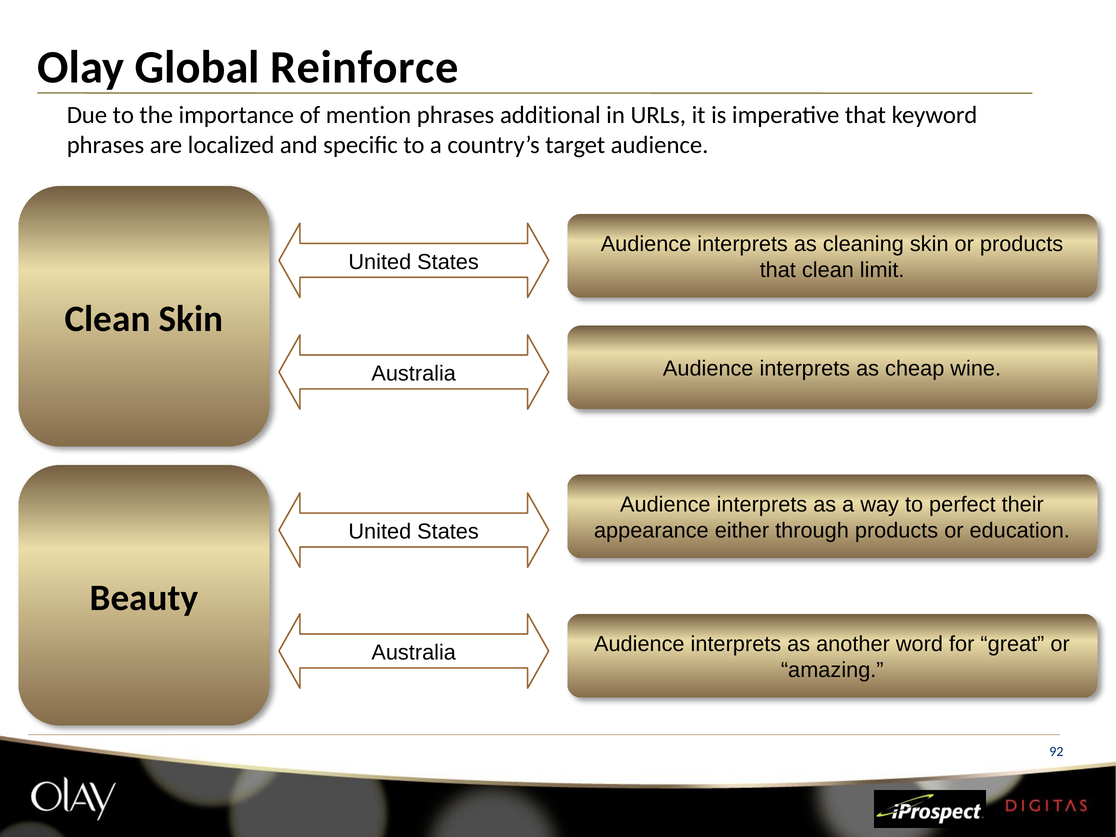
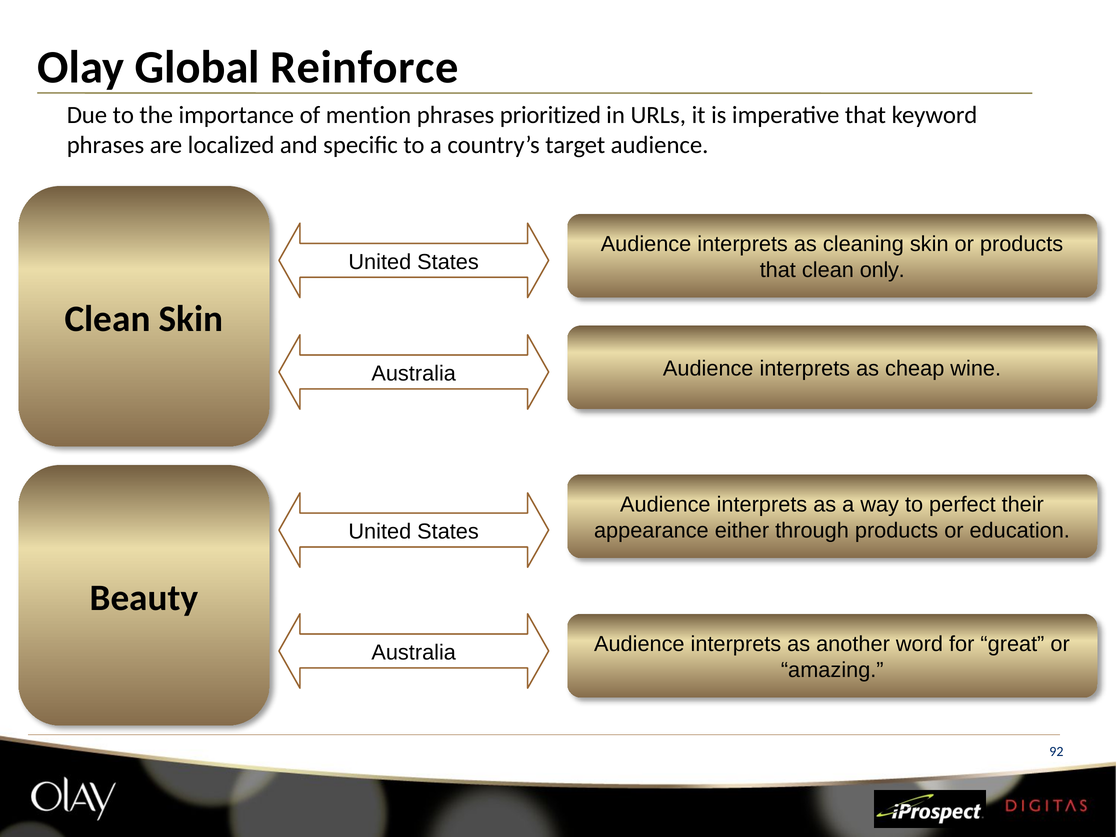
additional: additional -> prioritized
limit: limit -> only
